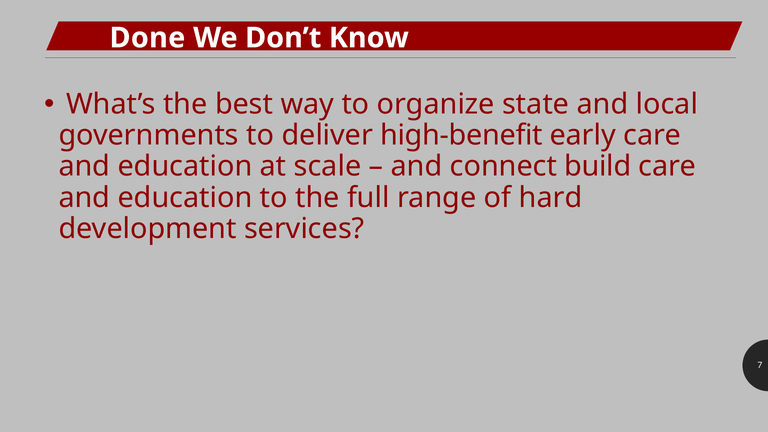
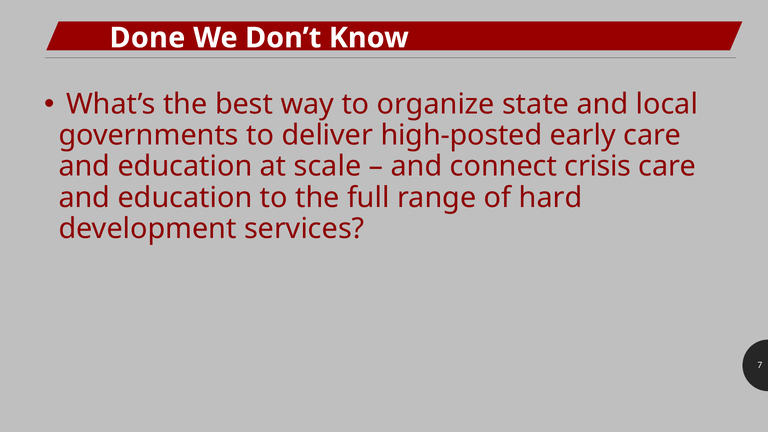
high-benefit: high-benefit -> high-posted
build: build -> crisis
